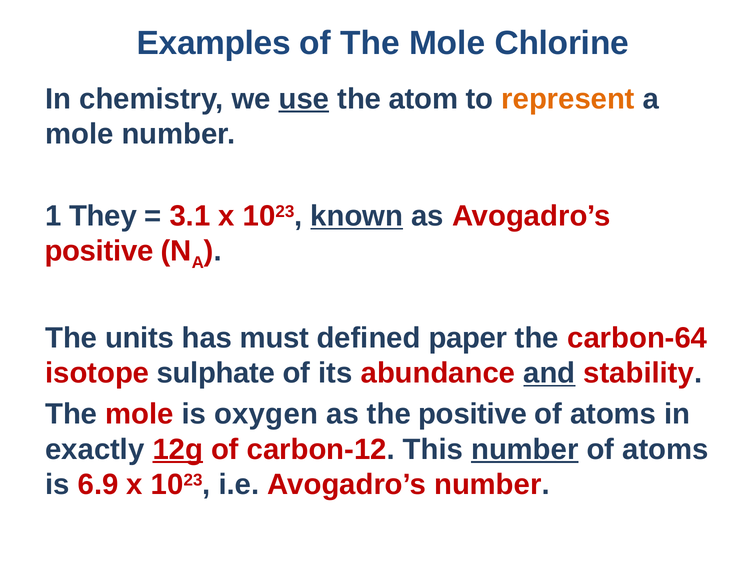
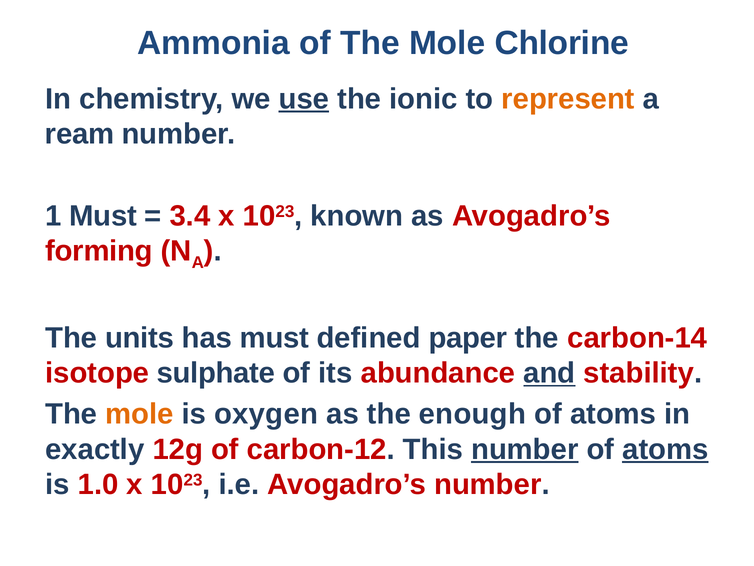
Examples: Examples -> Ammonia
atom: atom -> ionic
mole at (79, 134): mole -> ream
1 They: They -> Must
3.1: 3.1 -> 3.4
known underline: present -> none
positive at (99, 251): positive -> forming
carbon-64: carbon-64 -> carbon-14
mole at (139, 414) colour: red -> orange
the positive: positive -> enough
12g underline: present -> none
atoms at (665, 449) underline: none -> present
6.9: 6.9 -> 1.0
